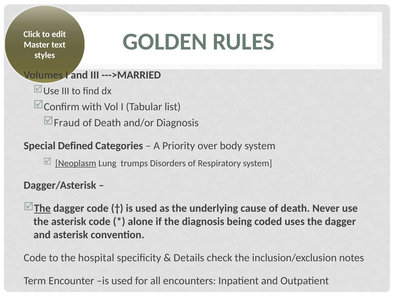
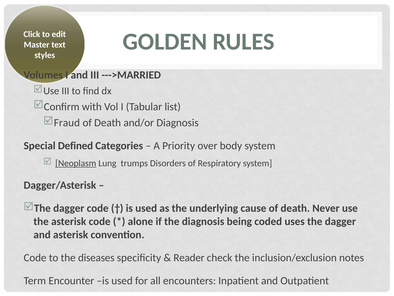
The at (42, 208) underline: present -> none
hospital: hospital -> diseases
Details: Details -> Reader
